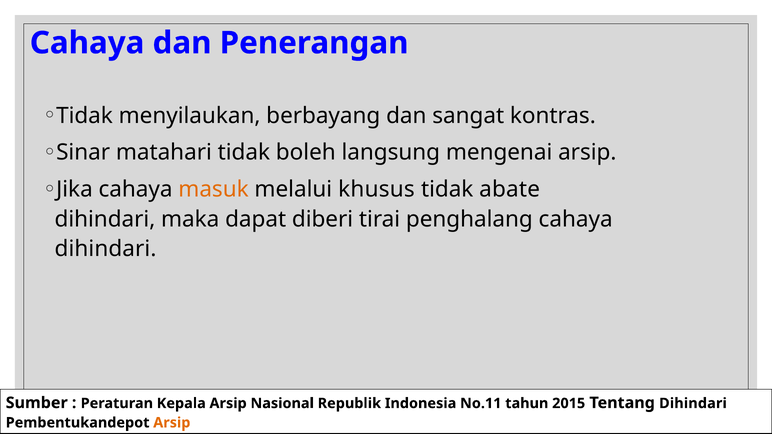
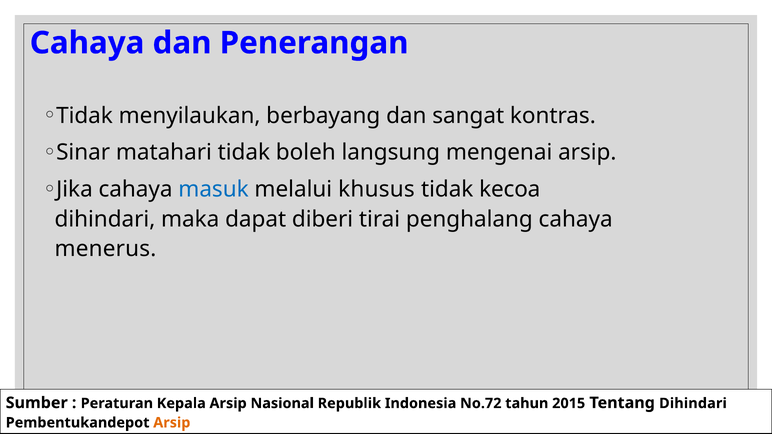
masuk colour: orange -> blue
abate: abate -> kecoa
dihindari at (106, 249): dihindari -> menerus
No.11: No.11 -> No.72
